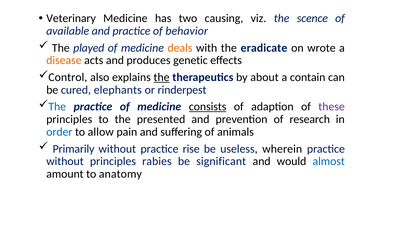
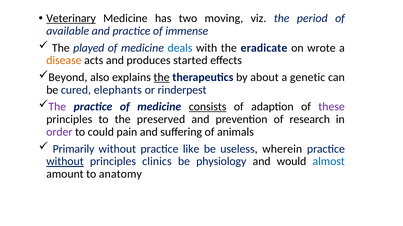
Veterinary underline: none -> present
causing: causing -> moving
scence: scence -> period
behavior: behavior -> immense
deals colour: orange -> blue
genetic: genetic -> started
Control: Control -> Beyond
contain: contain -> genetic
The at (57, 107) colour: blue -> purple
presented: presented -> preserved
order colour: blue -> purple
allow: allow -> could
rise: rise -> like
without at (65, 162) underline: none -> present
rabies: rabies -> clinics
significant: significant -> physiology
